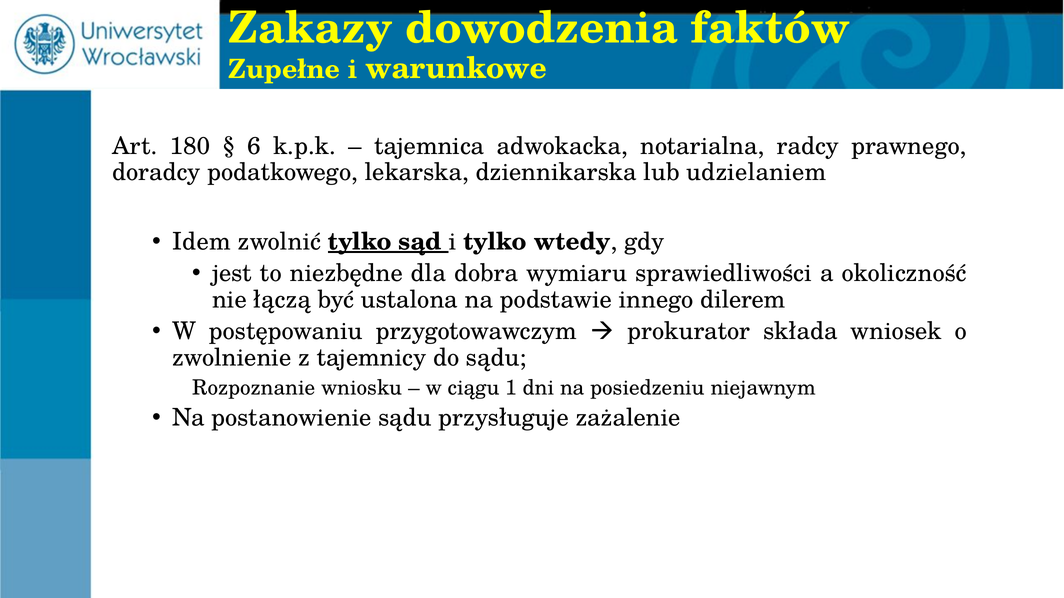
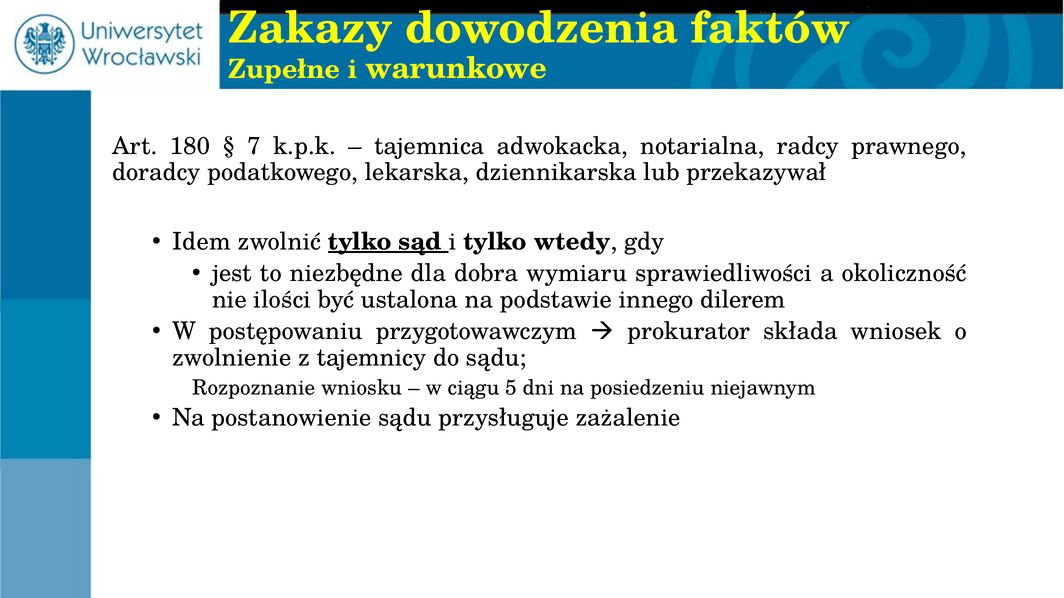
6: 6 -> 7
udzielaniem: udzielaniem -> przekazywał
łączą: łączą -> ilości
1: 1 -> 5
